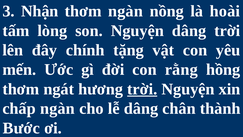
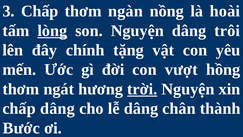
3 Nhận: Nhận -> Chấp
lòng underline: none -> present
dâng trời: trời -> trôi
rằng: rằng -> vượt
chấp ngàn: ngàn -> dâng
